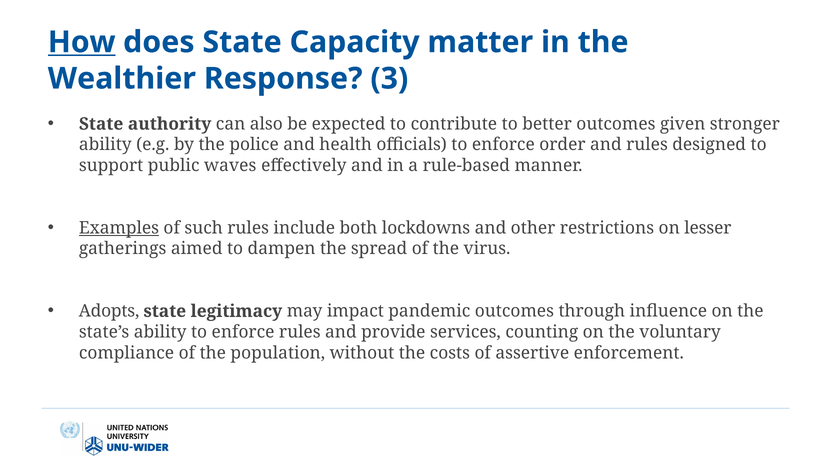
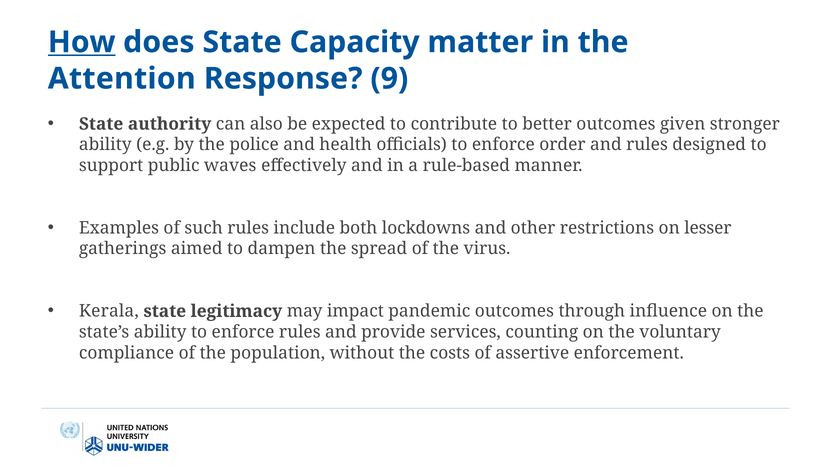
Wealthier: Wealthier -> Attention
3: 3 -> 9
Examples underline: present -> none
Adopts: Adopts -> Kerala
